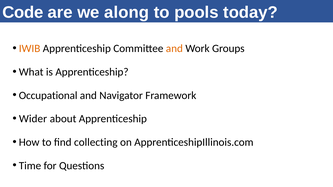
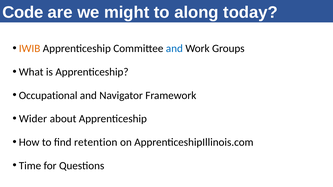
along: along -> might
pools: pools -> along
and at (174, 49) colour: orange -> blue
collecting: collecting -> retention
